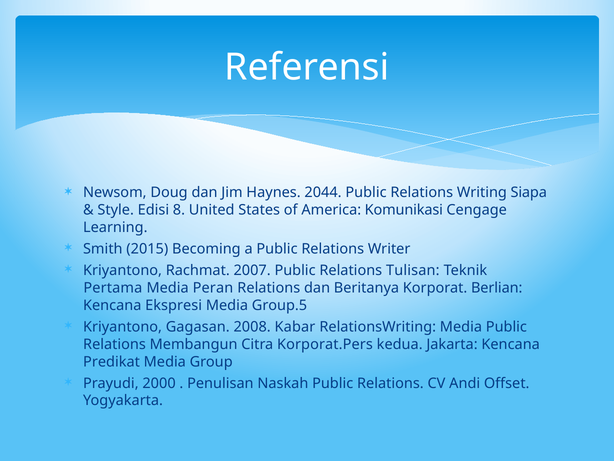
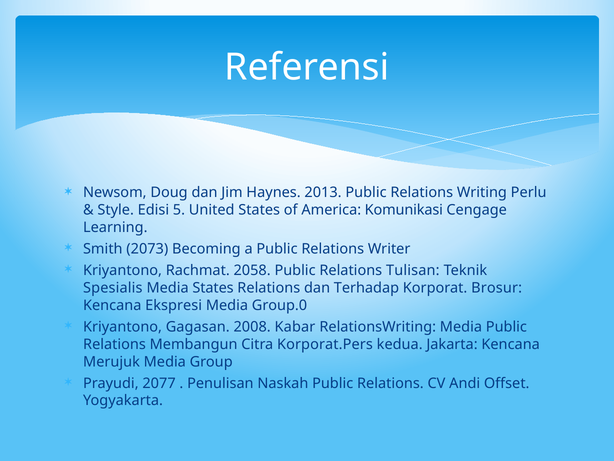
2044: 2044 -> 2013
Siapa: Siapa -> Perlu
8: 8 -> 5
2015: 2015 -> 2073
2007: 2007 -> 2058
Pertama: Pertama -> Spesialis
Media Peran: Peran -> States
Beritanya: Beritanya -> Terhadap
Berlian: Berlian -> Brosur
Group.5: Group.5 -> Group.0
Predikat: Predikat -> Merujuk
2000: 2000 -> 2077
